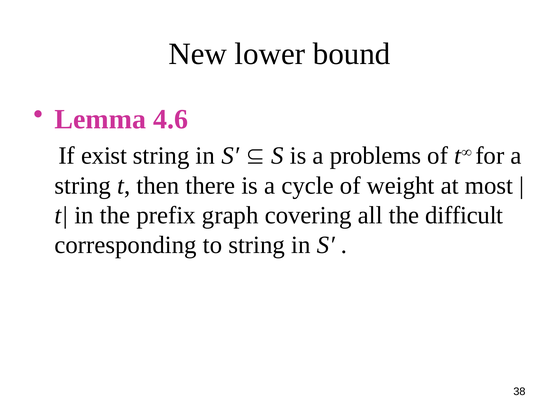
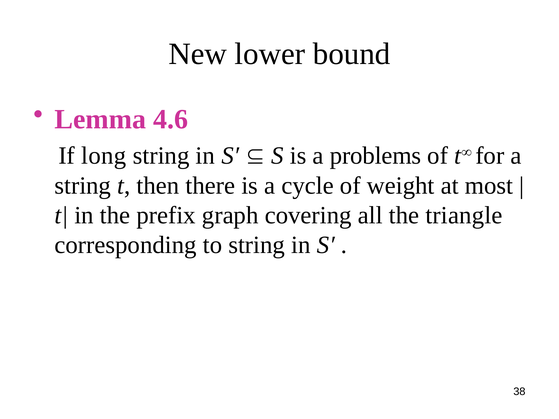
exist: exist -> long
difficult: difficult -> triangle
